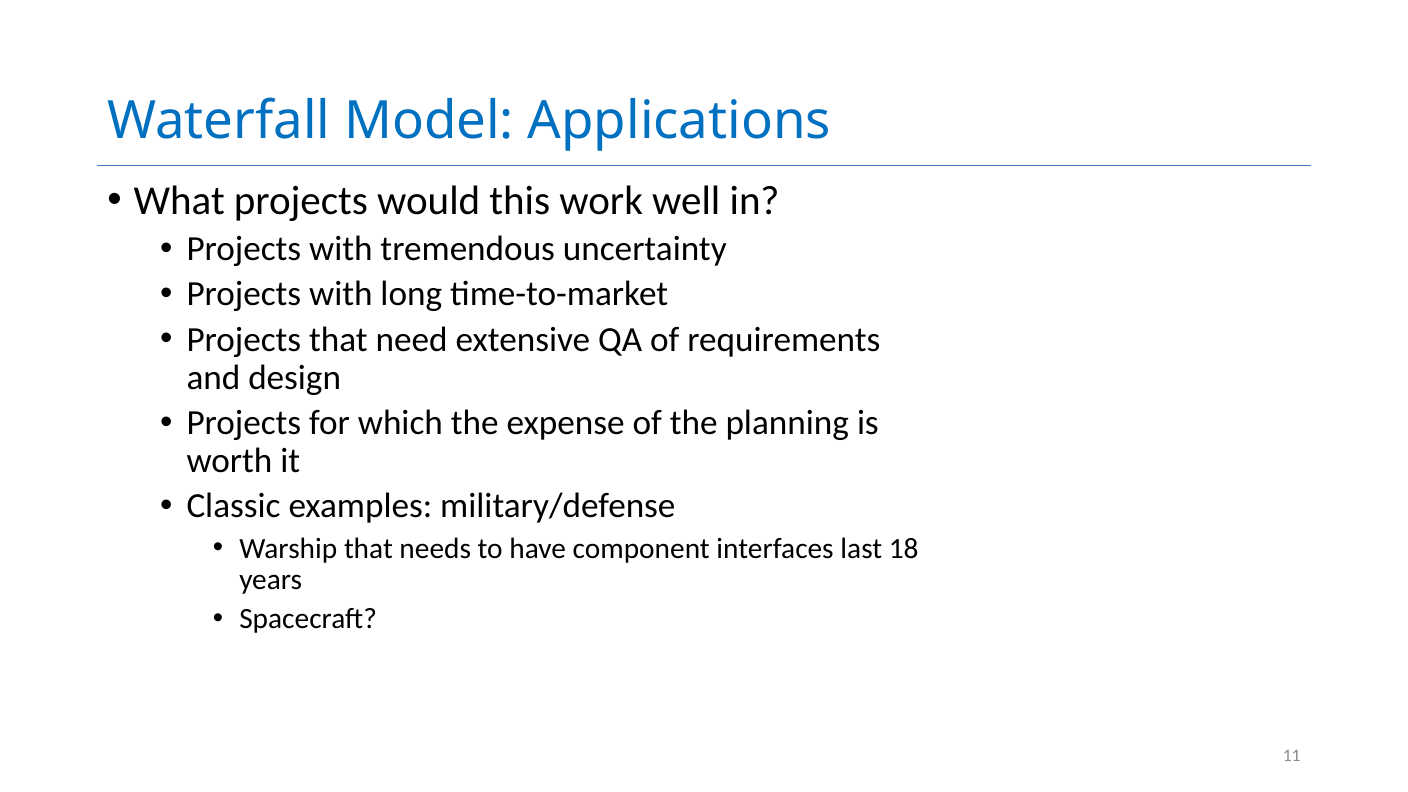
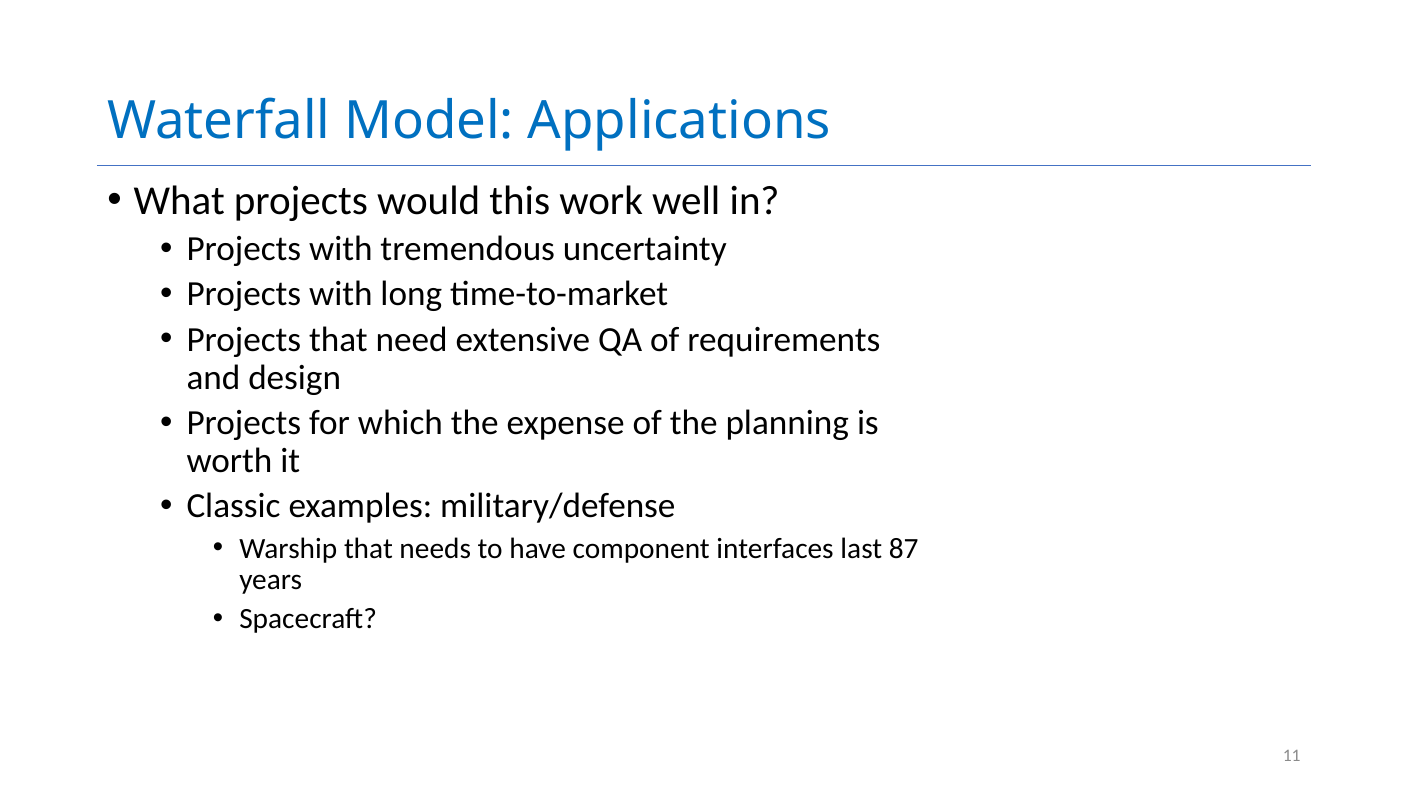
18: 18 -> 87
